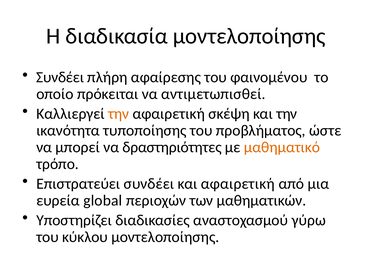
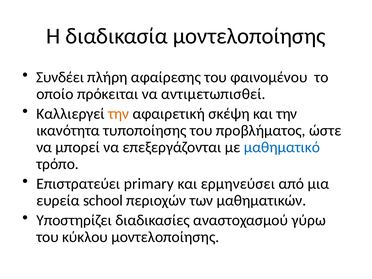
δραστηριότητες: δραστηριότητες -> επεξεργάζονται
μαθηματικό colour: orange -> blue
Επιστρατεύει συνδέει: συνδέει -> primary
και αφαιρετική: αφαιρετική -> ερμηνεύσει
global: global -> school
